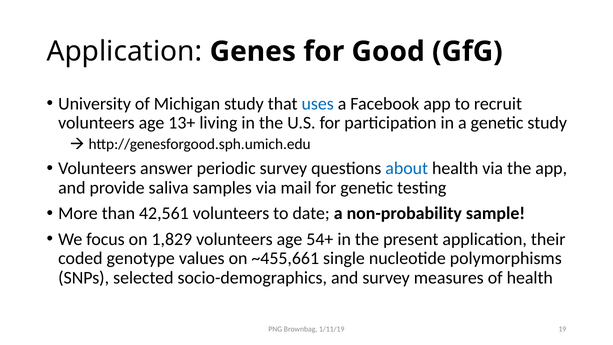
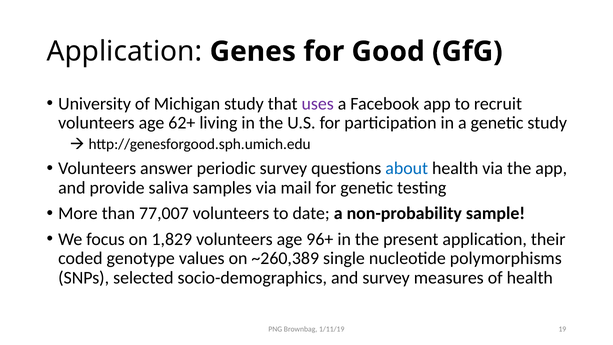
uses colour: blue -> purple
13+: 13+ -> 62+
42,561: 42,561 -> 77,007
54+: 54+ -> 96+
~455,661: ~455,661 -> ~260,389
